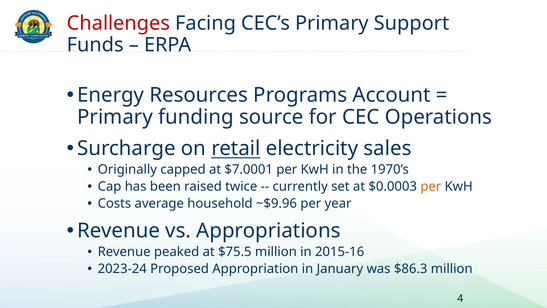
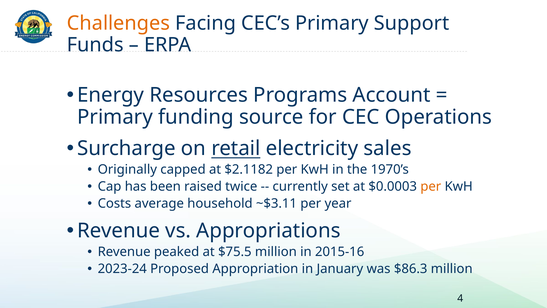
Challenges colour: red -> orange
$7.0001: $7.0001 -> $2.1182
~$9.96: ~$9.96 -> ~$3.11
